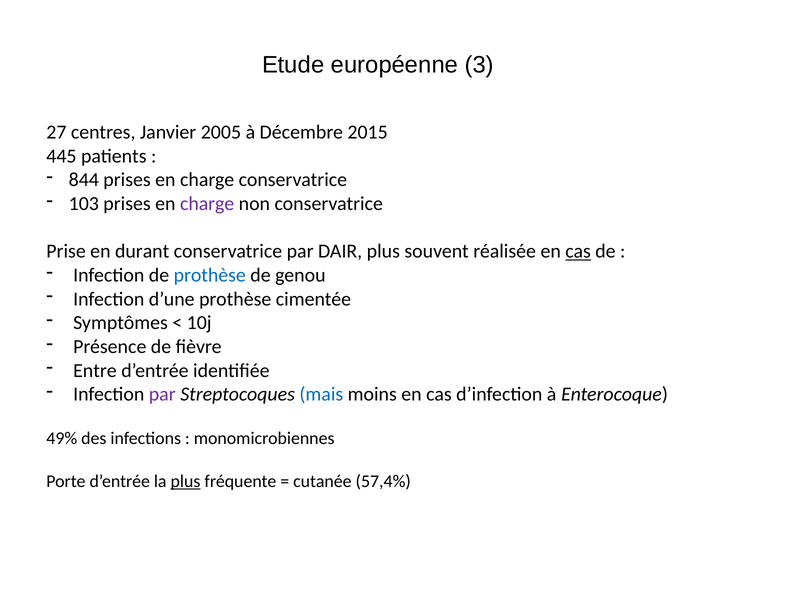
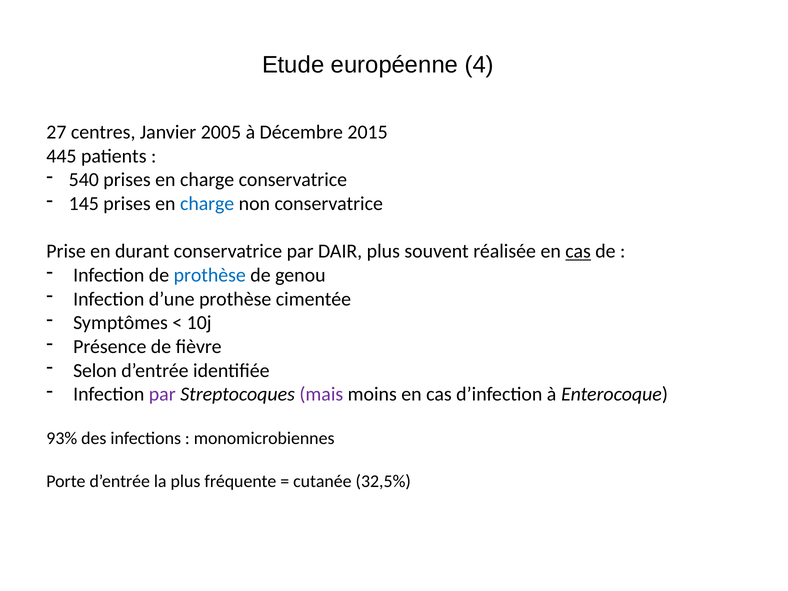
3: 3 -> 4
844: 844 -> 540
103: 103 -> 145
charge at (207, 204) colour: purple -> blue
Entre: Entre -> Selon
mais colour: blue -> purple
49%: 49% -> 93%
plus at (186, 481) underline: present -> none
57,4%: 57,4% -> 32,5%
